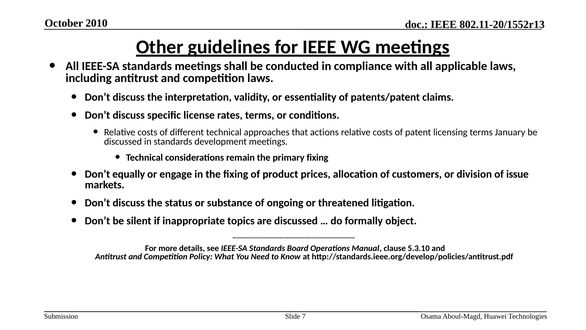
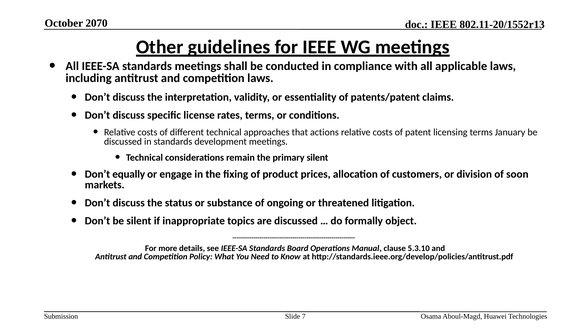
2010: 2010 -> 2070
primary fixing: fixing -> silent
issue: issue -> soon
